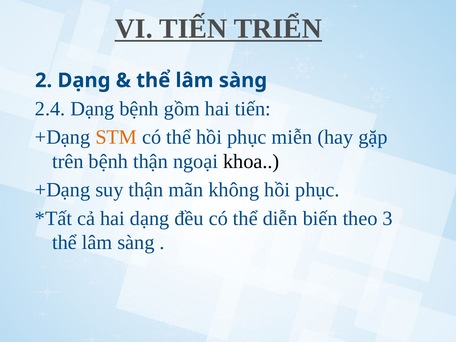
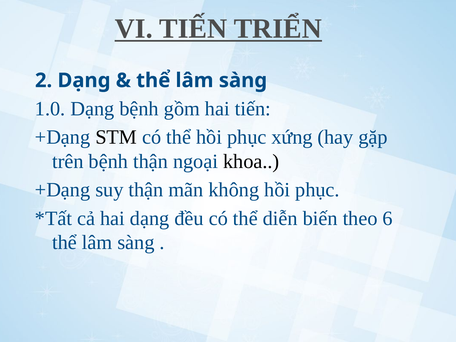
2.4: 2.4 -> 1.0
STM colour: orange -> black
miễn: miễn -> xứng
3: 3 -> 6
